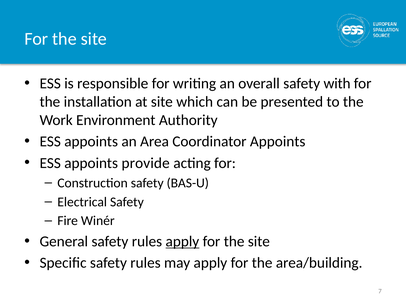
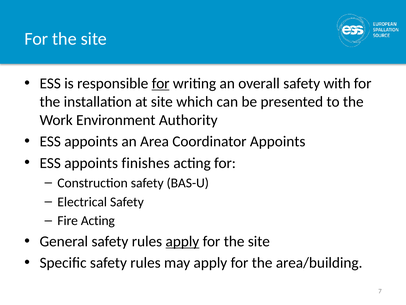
for at (161, 83) underline: none -> present
provide: provide -> finishes
Fire Winér: Winér -> Acting
